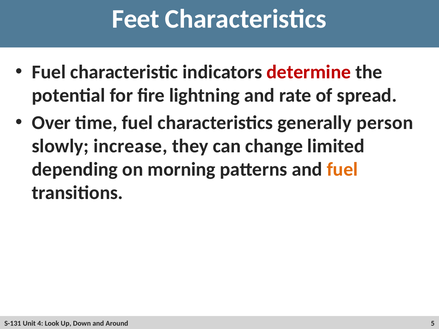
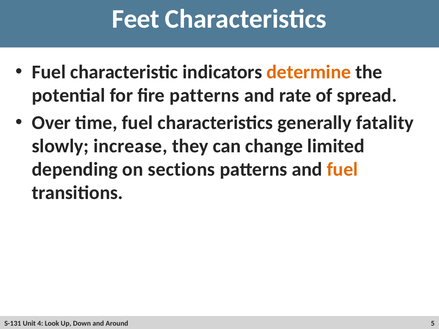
determine colour: red -> orange
fire lightning: lightning -> patterns
person: person -> fatality
morning: morning -> sections
